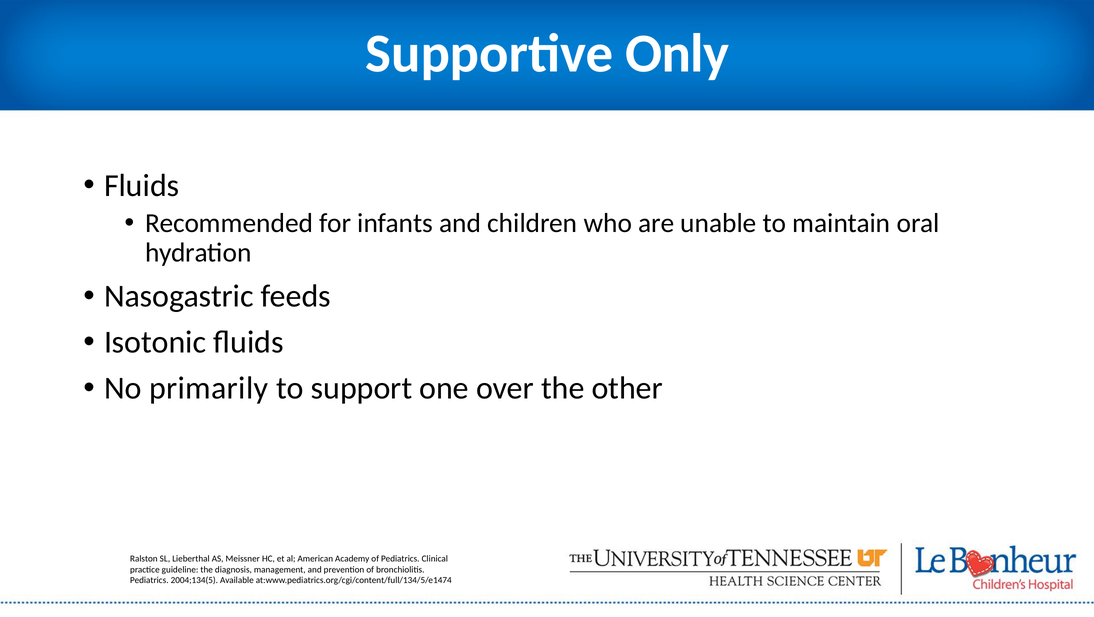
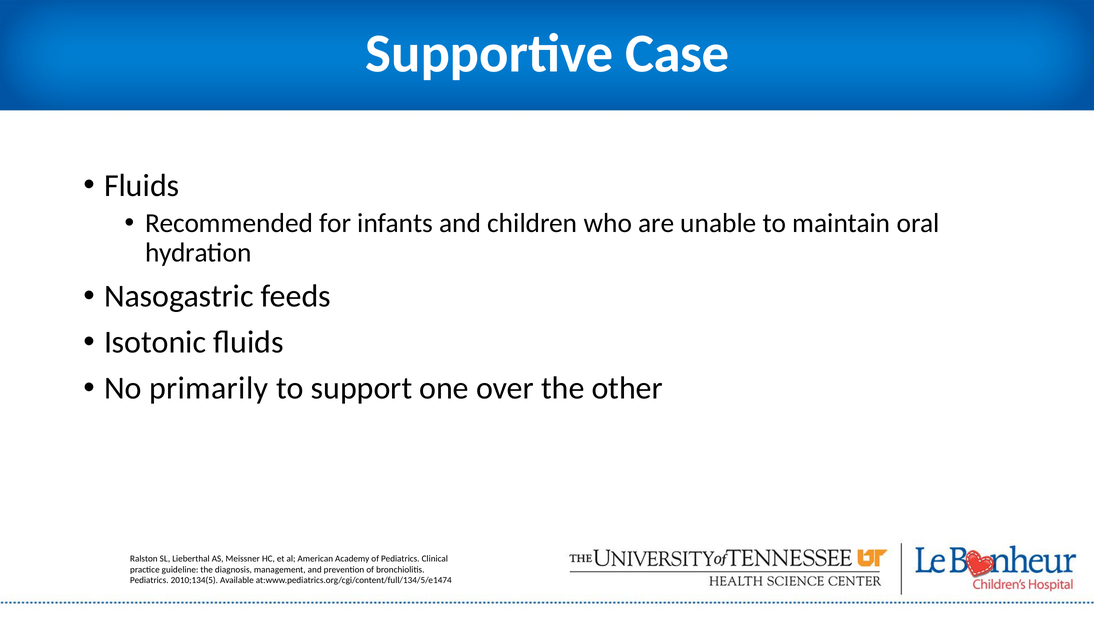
Only: Only -> Case
2004;134(5: 2004;134(5 -> 2010;134(5
